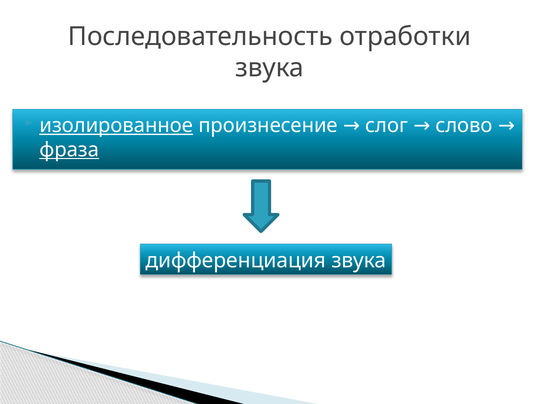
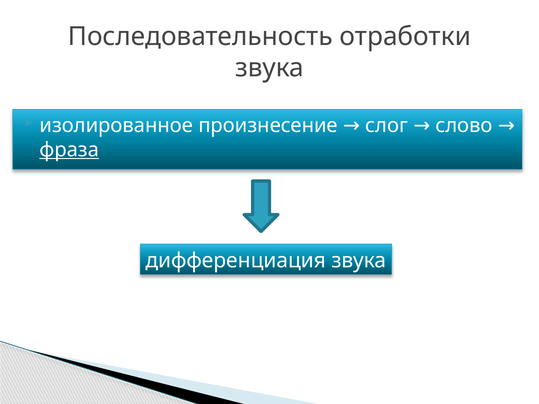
изолированное underline: present -> none
